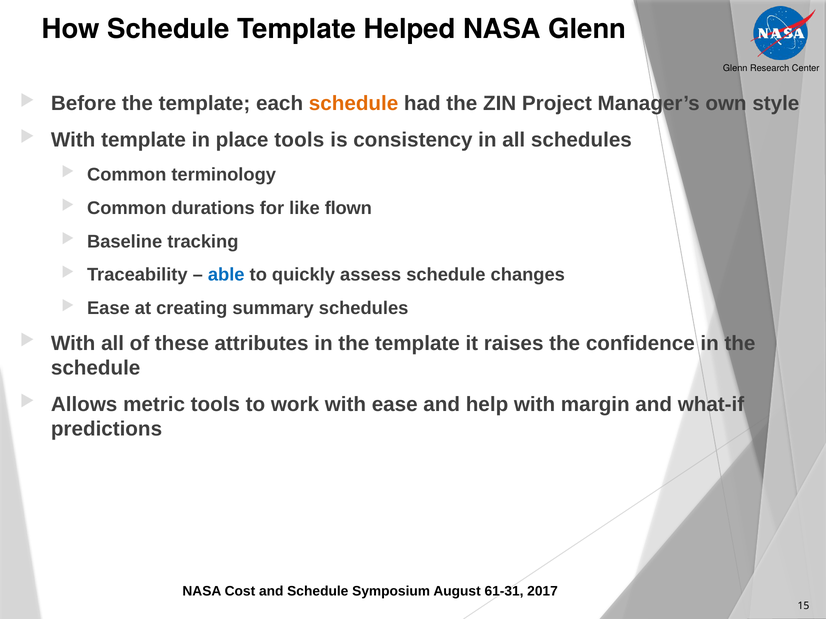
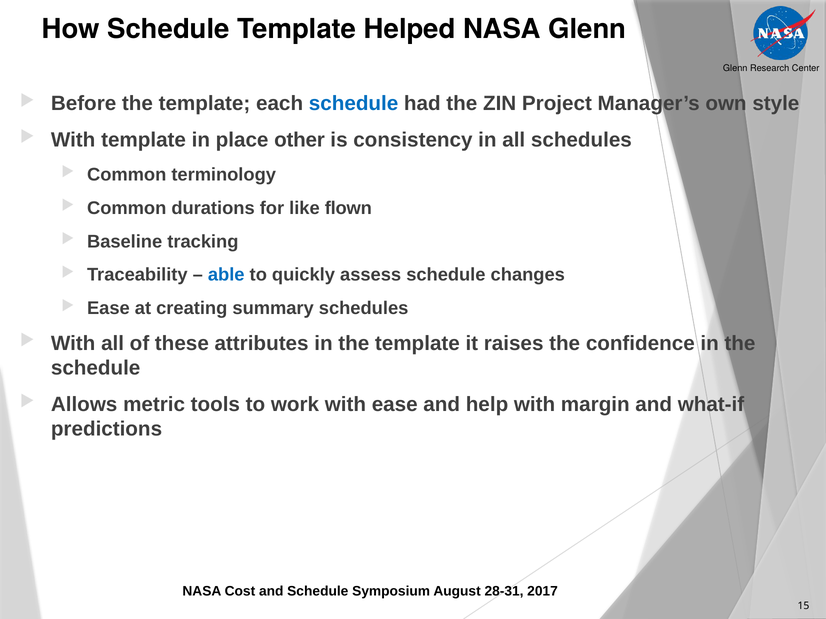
schedule at (354, 104) colour: orange -> blue
place tools: tools -> other
61-31: 61-31 -> 28-31
